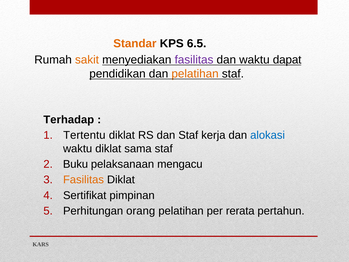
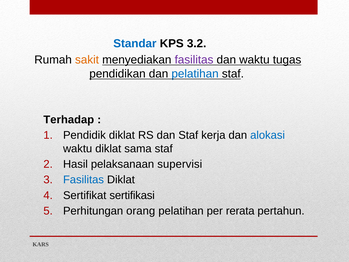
Standar colour: orange -> blue
6.5: 6.5 -> 3.2
dapat: dapat -> tugas
pelatihan at (195, 74) colour: orange -> blue
Tertentu: Tertentu -> Pendidik
Buku: Buku -> Hasil
mengacu: mengacu -> supervisi
Fasilitas at (83, 180) colour: orange -> blue
pimpinan: pimpinan -> sertifikasi
